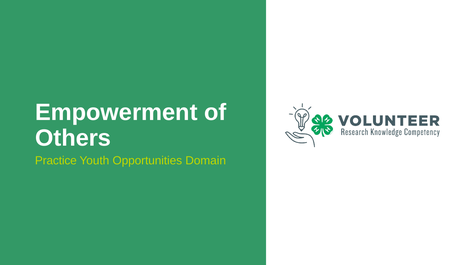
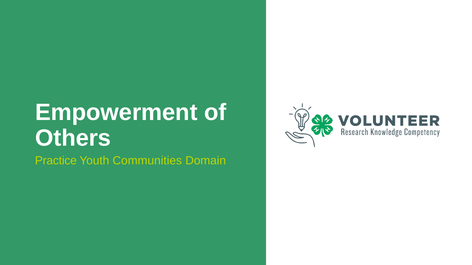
Opportunities: Opportunities -> Communities
